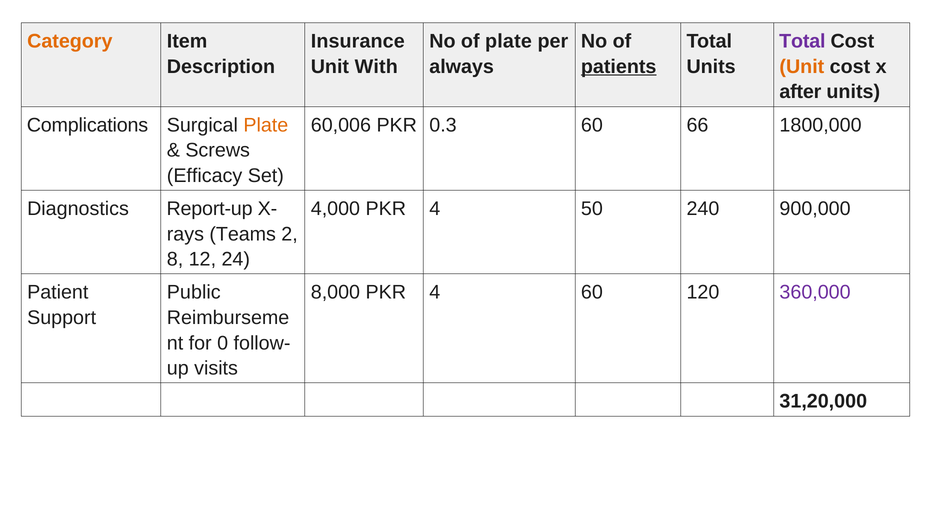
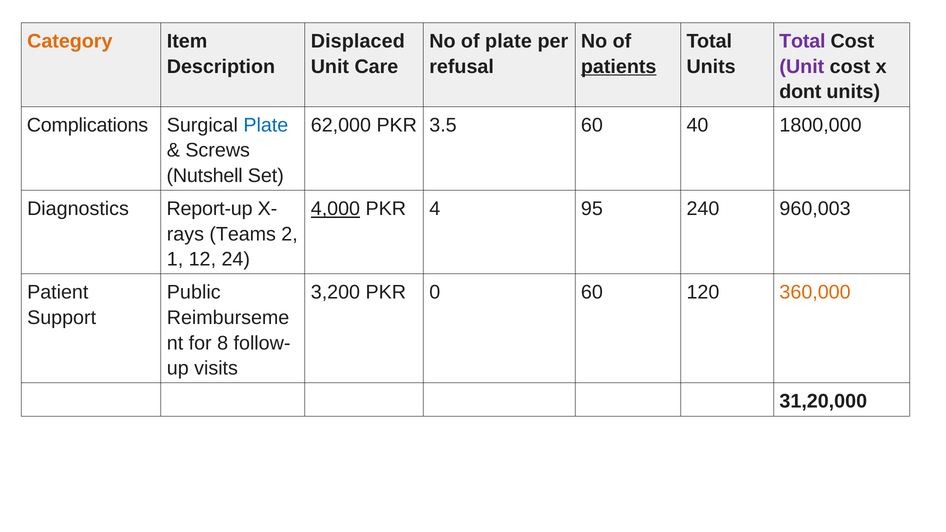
Insurance: Insurance -> Displaced
With: With -> Care
always: always -> refusal
Unit at (802, 67) colour: orange -> purple
after: after -> dont
Plate at (266, 125) colour: orange -> blue
60,006: 60,006 -> 62,000
0.3: 0.3 -> 3.5
66: 66 -> 40
Efficacy: Efficacy -> Nutshell
4,000 underline: none -> present
50: 50 -> 95
900,000: 900,000 -> 960,003
8: 8 -> 1
8,000: 8,000 -> 3,200
4 at (435, 293): 4 -> 0
360,000 colour: purple -> orange
0: 0 -> 8
